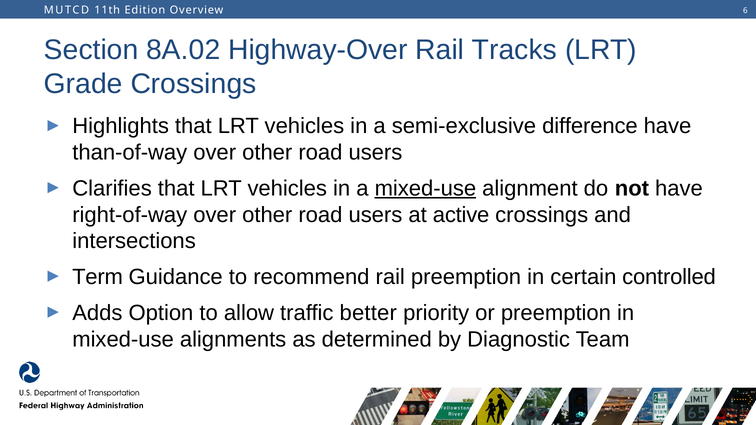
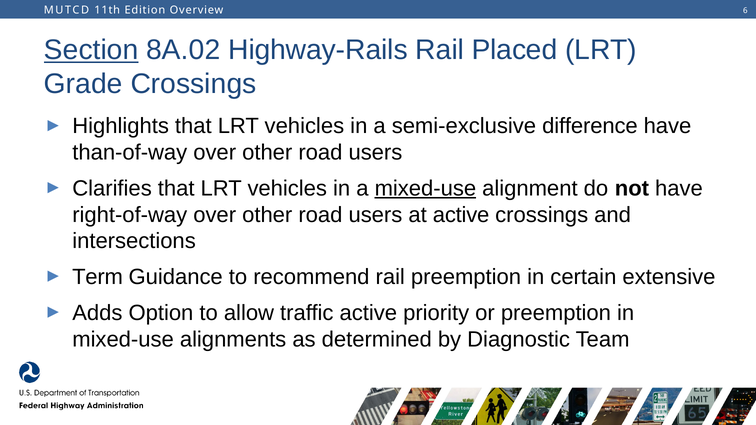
Section underline: none -> present
Highway-Over: Highway-Over -> Highway-Rails
Tracks: Tracks -> Placed
controlled: controlled -> extensive
traffic better: better -> active
